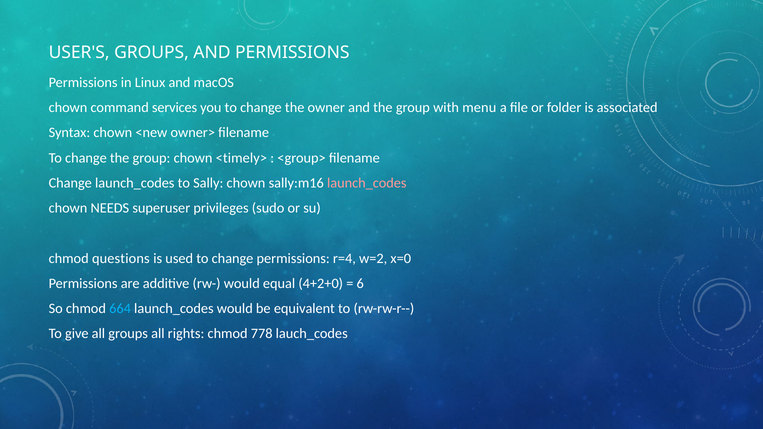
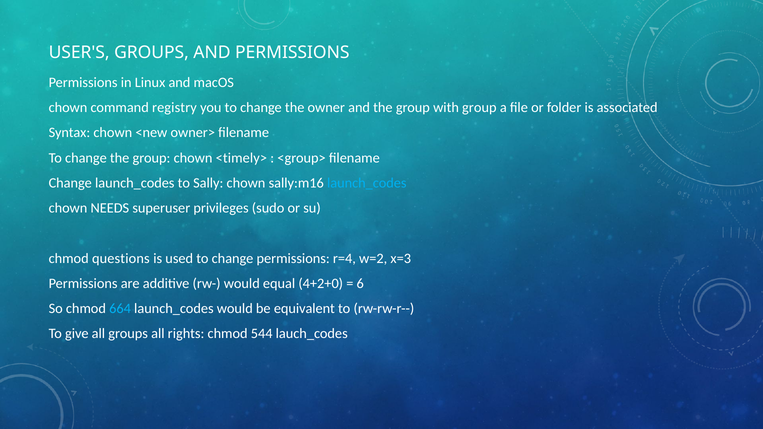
services: services -> registry
with menu: menu -> group
launch_codes at (367, 183) colour: pink -> light blue
x=0: x=0 -> x=3
778: 778 -> 544
